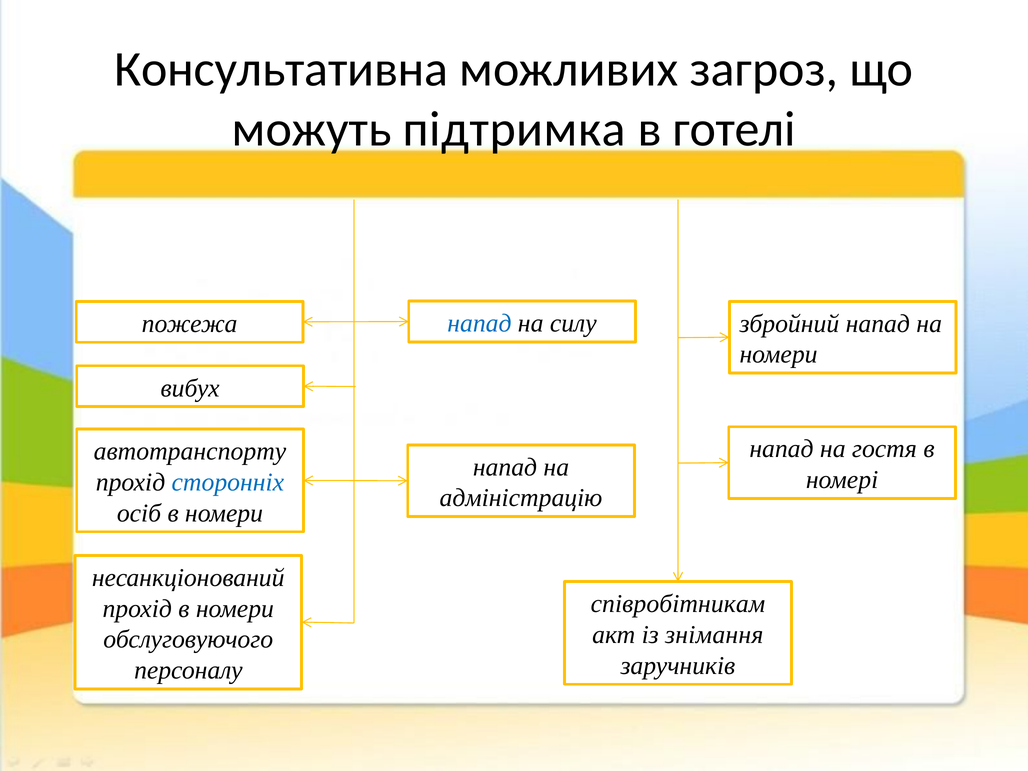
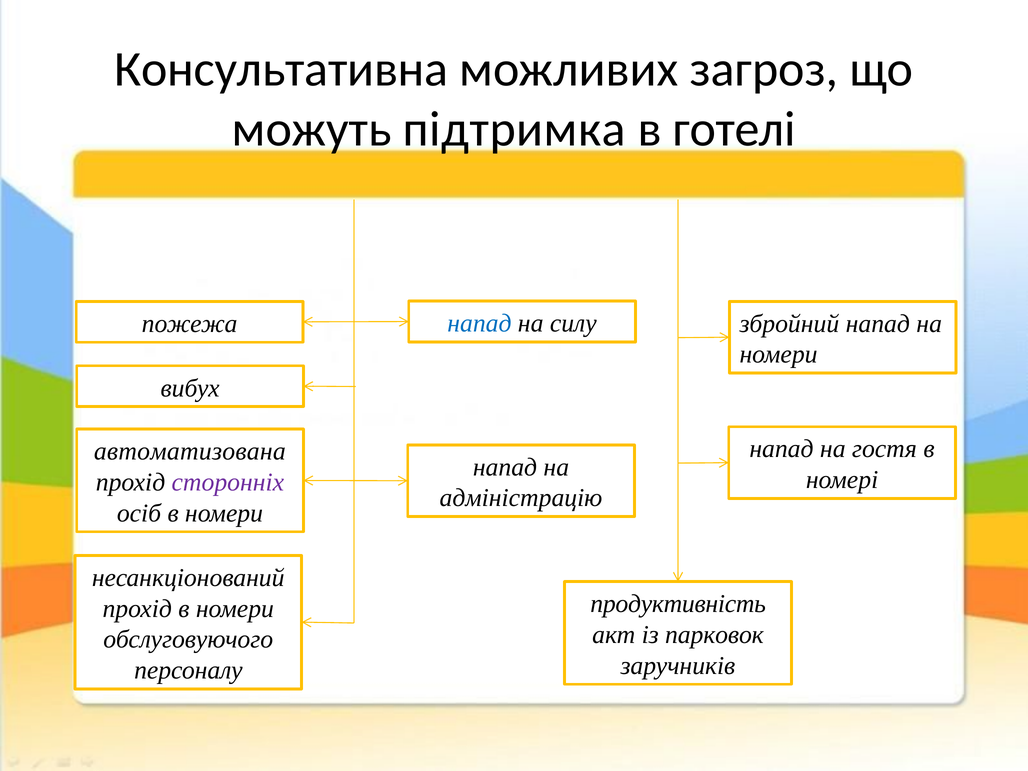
автотранспорту: автотранспорту -> автоматизована
сторонніх colour: blue -> purple
співробітникам: співробітникам -> продуктивність
знімання: знімання -> парковок
